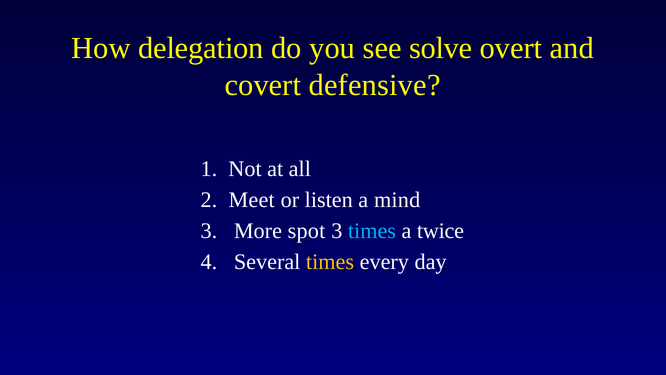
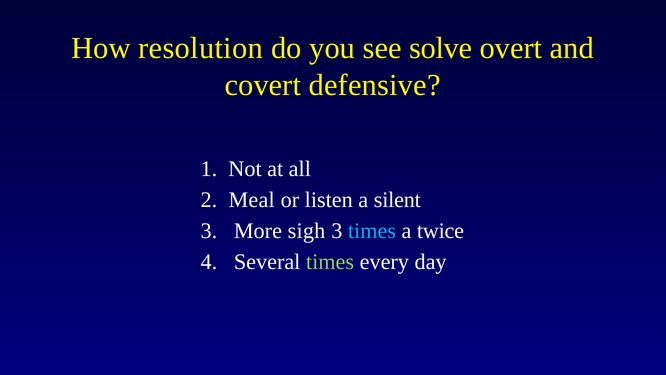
delegation: delegation -> resolution
Meet: Meet -> Meal
mind: mind -> silent
spot: spot -> sigh
times at (330, 262) colour: yellow -> light green
